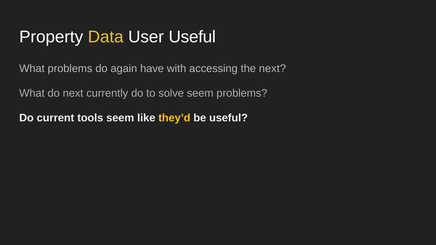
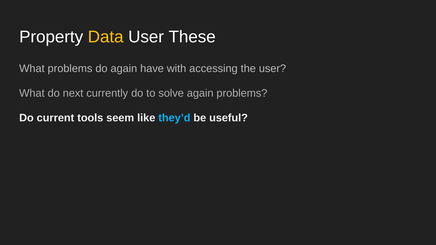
User Useful: Useful -> These
the next: next -> user
solve seem: seem -> again
they’d colour: yellow -> light blue
